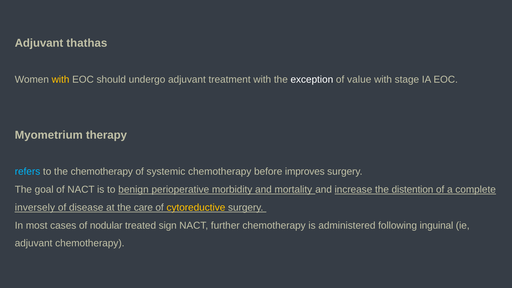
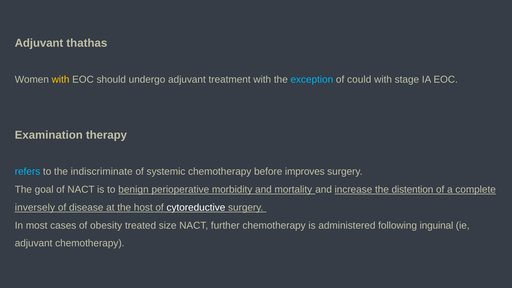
exception colour: white -> light blue
value: value -> could
Myometrium: Myometrium -> Examination
the chemotherapy: chemotherapy -> indiscriminate
care: care -> host
cytoreductive colour: yellow -> white
nodular: nodular -> obesity
sign: sign -> size
